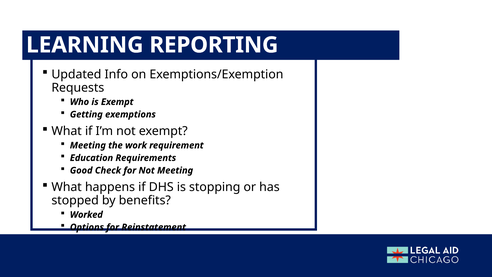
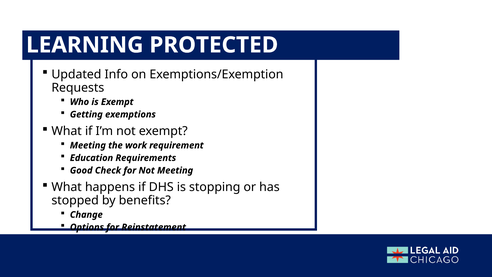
REPORTING: REPORTING -> PROTECTED
Worked: Worked -> Change
